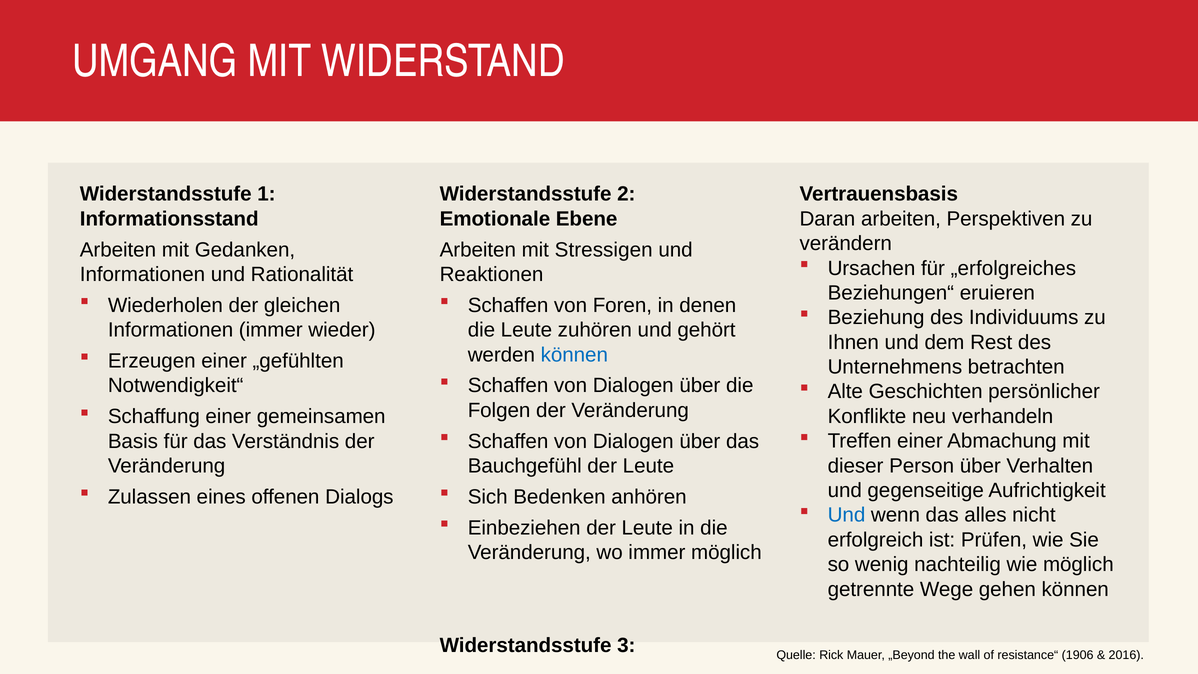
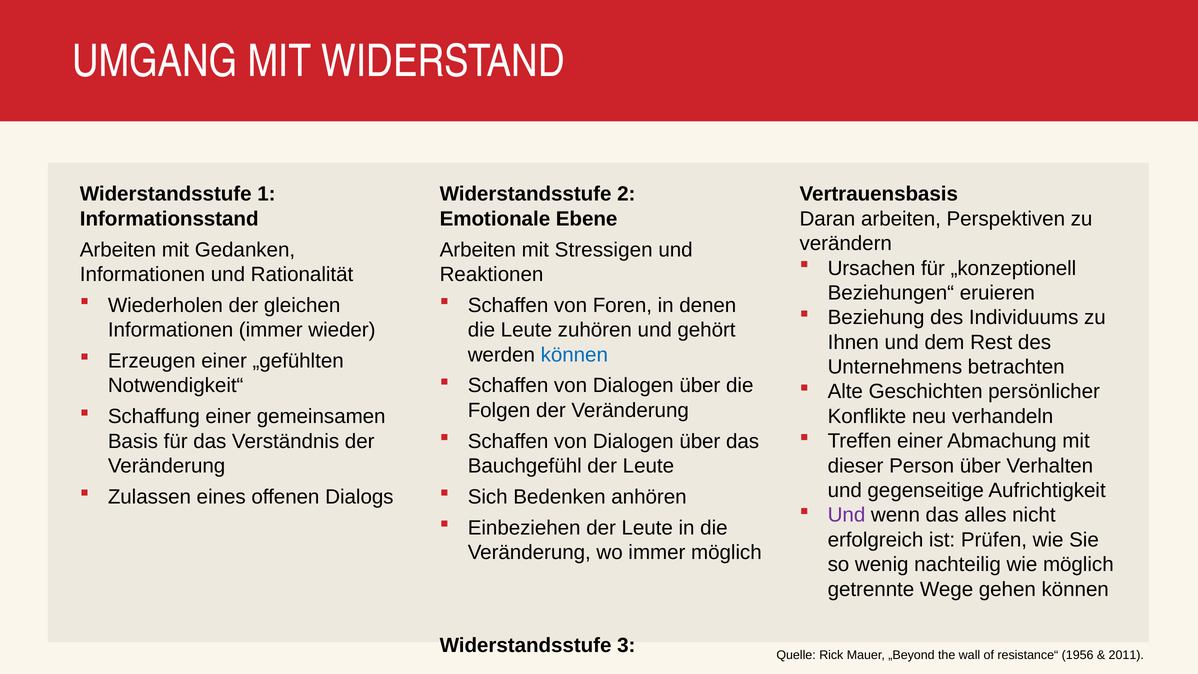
„erfolgreiches: „erfolgreiches -> „konzeptionell
Und at (847, 515) colour: blue -> purple
1906: 1906 -> 1956
2016: 2016 -> 2011
